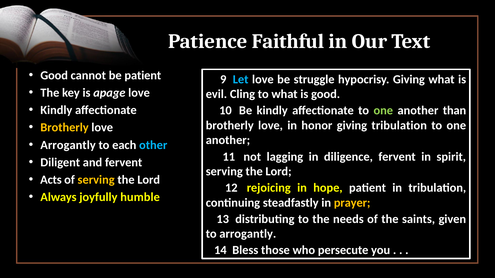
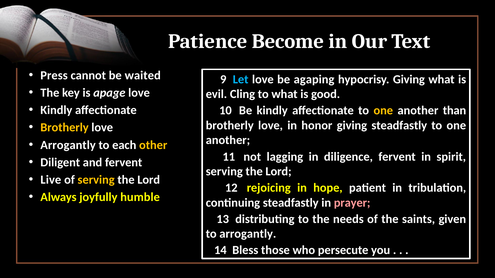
Faithful: Faithful -> Become
Good at (54, 76): Good -> Press
be patient: patient -> waited
struggle: struggle -> agaping
one at (383, 111) colour: light green -> yellow
giving tribulation: tribulation -> steadfastly
other colour: light blue -> yellow
Acts: Acts -> Live
prayer colour: yellow -> pink
